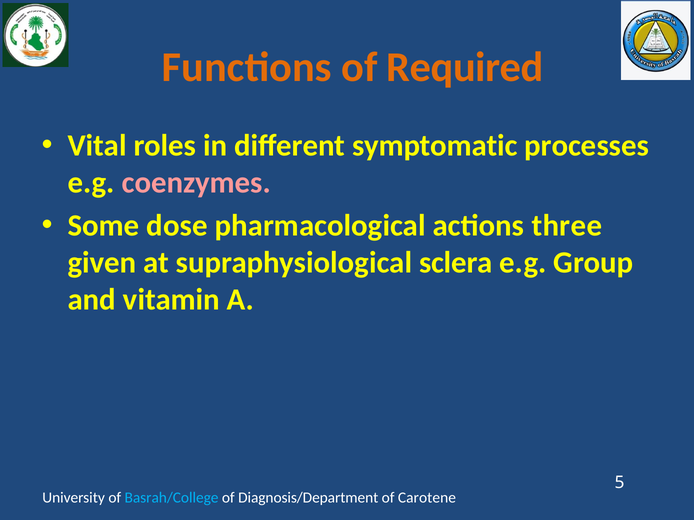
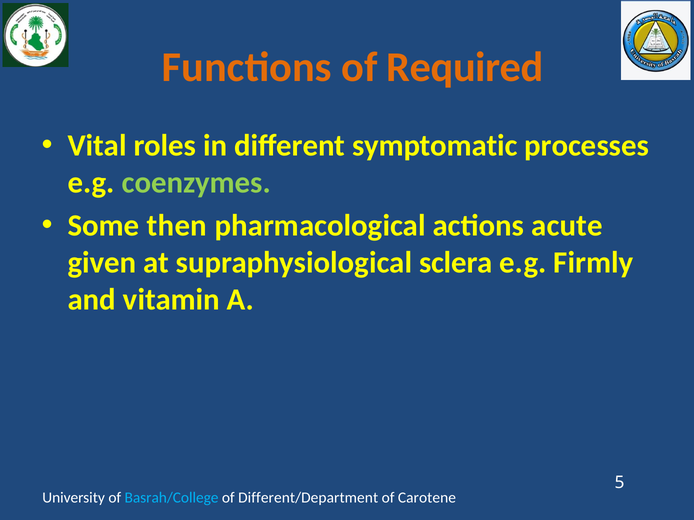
coenzymes colour: pink -> light green
dose: dose -> then
three: three -> acute
Group: Group -> Firmly
Diagnosis/Department: Diagnosis/Department -> Different/Department
